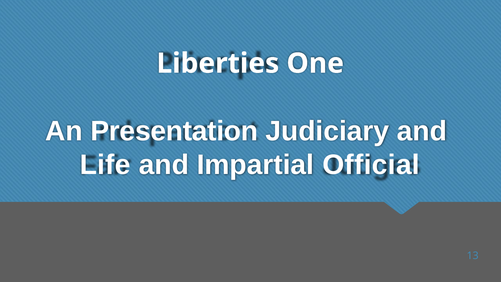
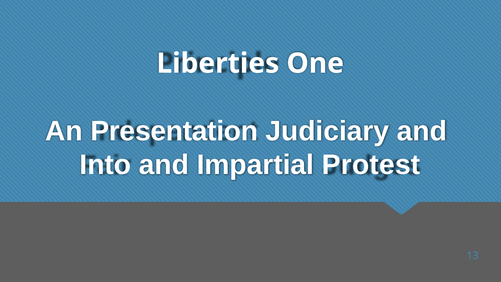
Life: Life -> Into
Official: Official -> Protest
